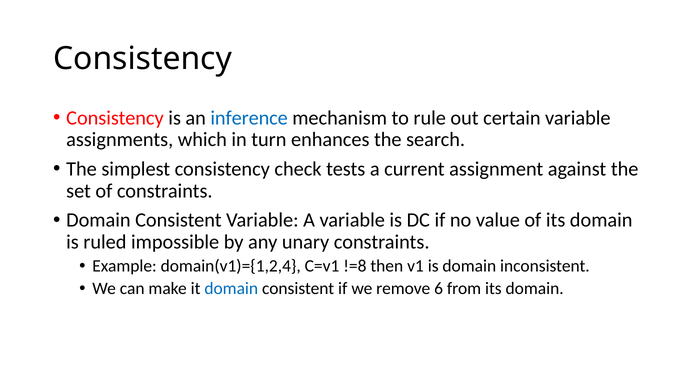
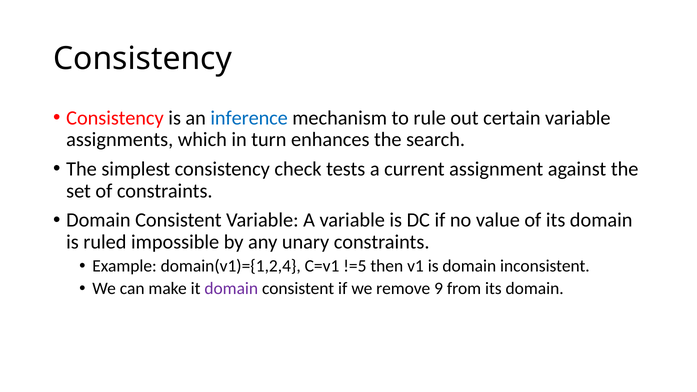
!=8: !=8 -> !=5
domain at (231, 289) colour: blue -> purple
6: 6 -> 9
